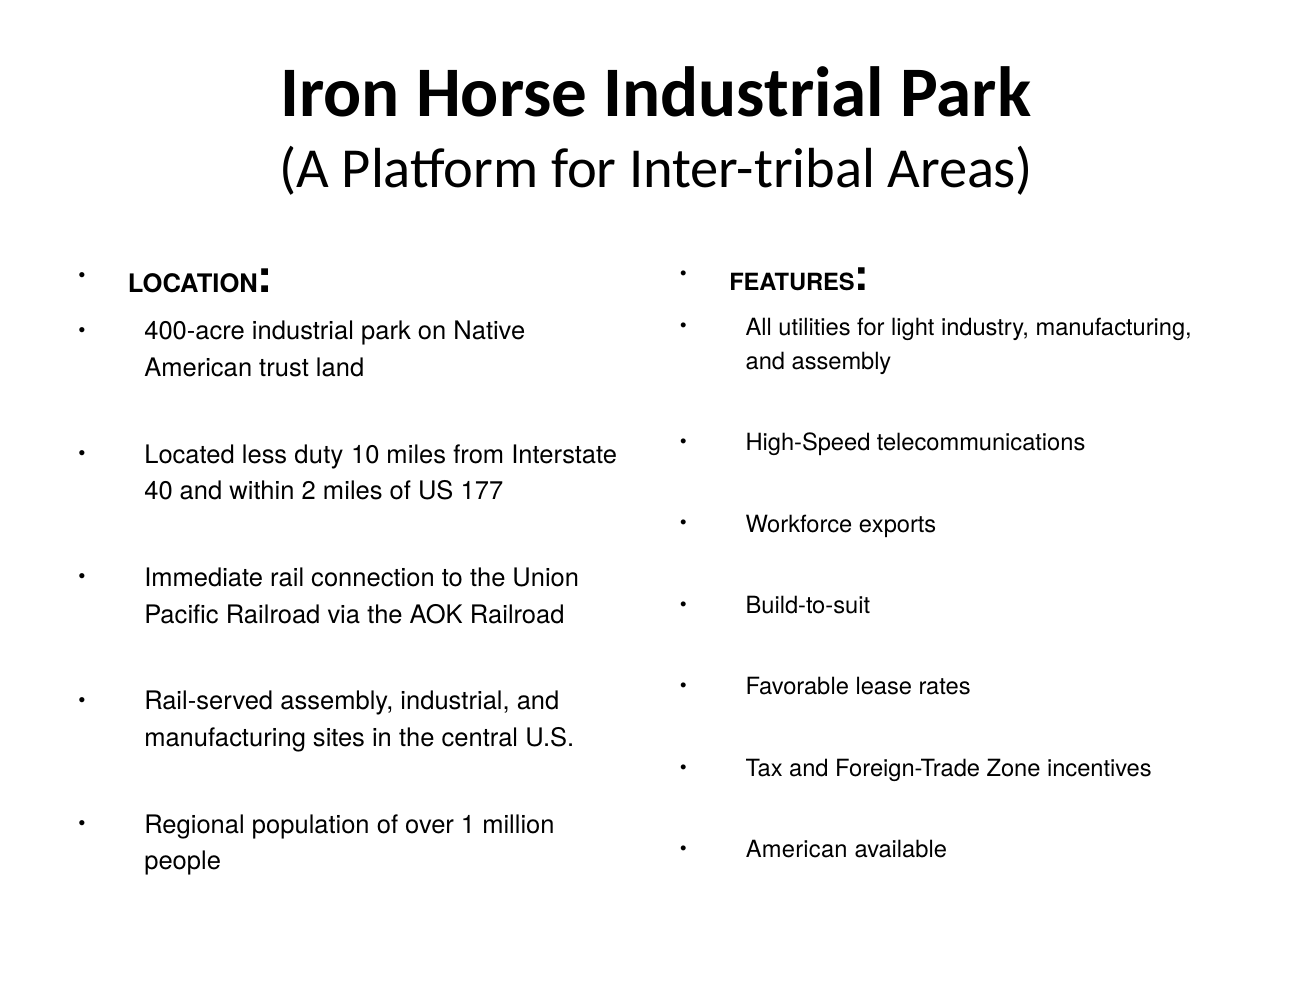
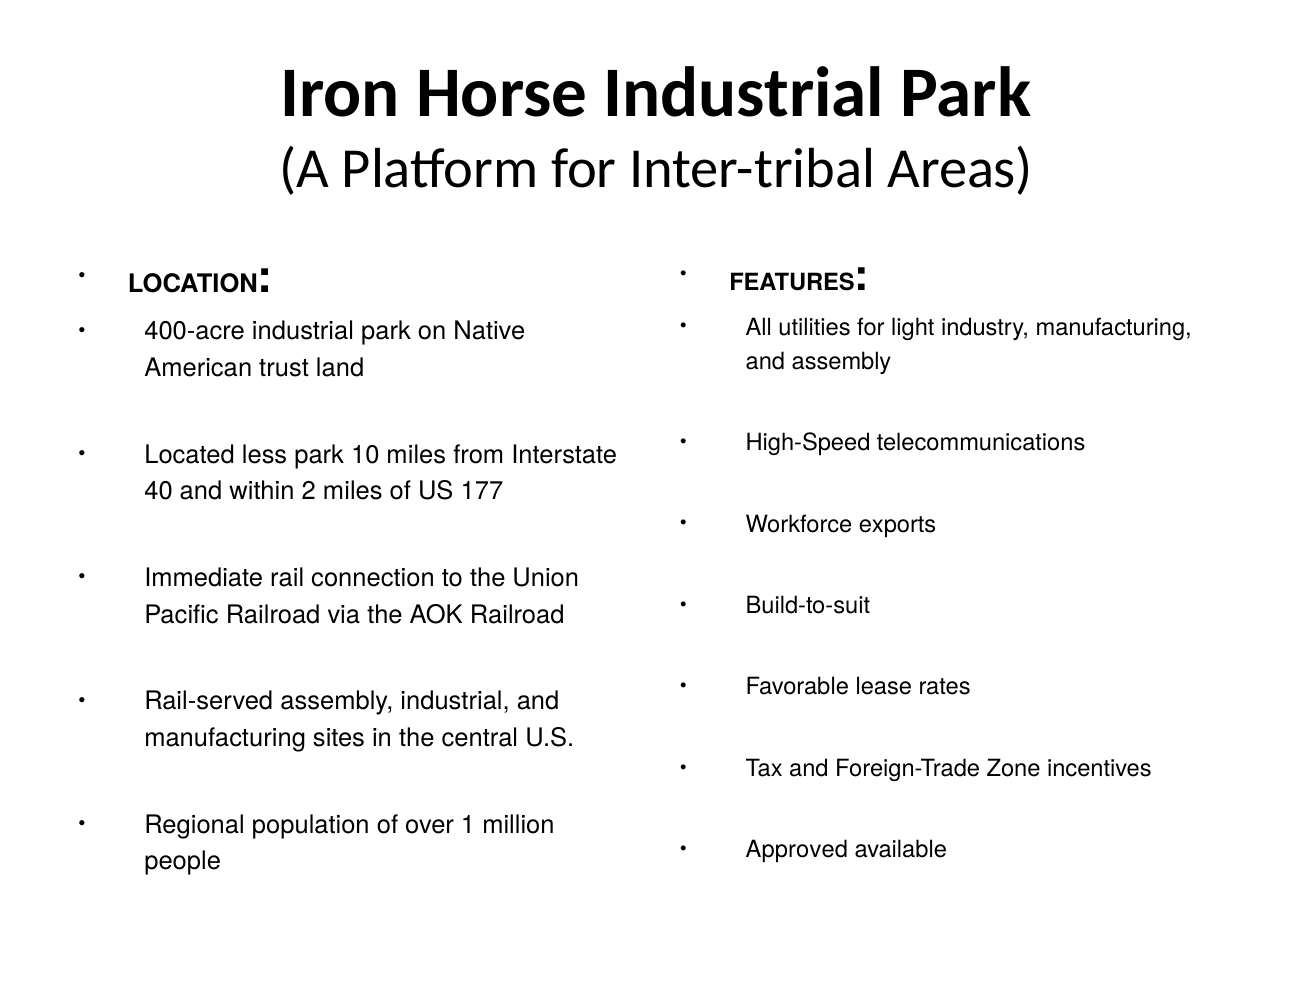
less duty: duty -> park
American at (797, 850): American -> Approved
